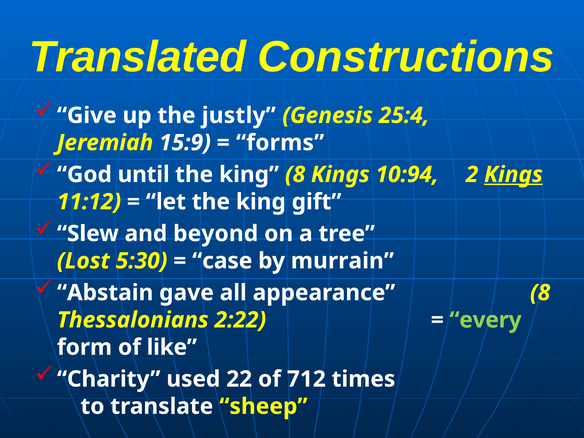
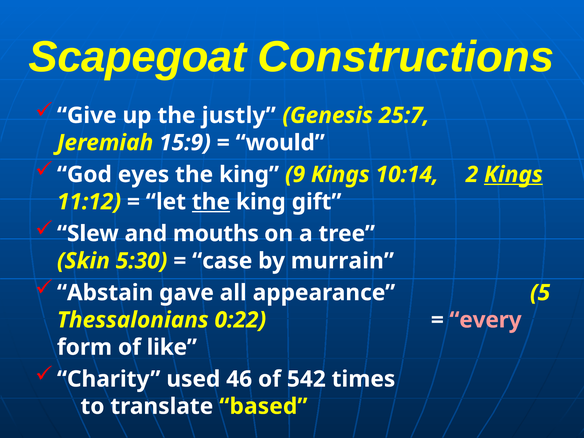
Translated: Translated -> Scapegoat
25:4: 25:4 -> 25:7
forms: forms -> would
until: until -> eyes
king 8: 8 -> 9
10:94: 10:94 -> 10:14
the at (211, 202) underline: none -> present
beyond: beyond -> mouths
Lost: Lost -> Skin
appearance 8: 8 -> 5
2:22: 2:22 -> 0:22
every colour: light green -> pink
22: 22 -> 46
712: 712 -> 542
sheep: sheep -> based
